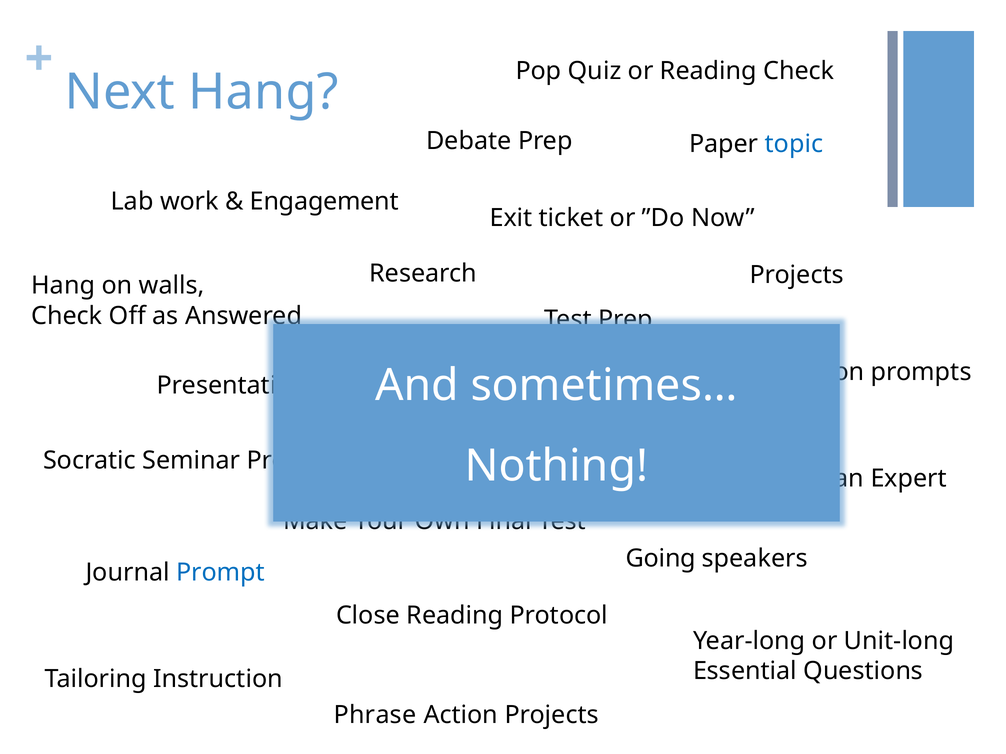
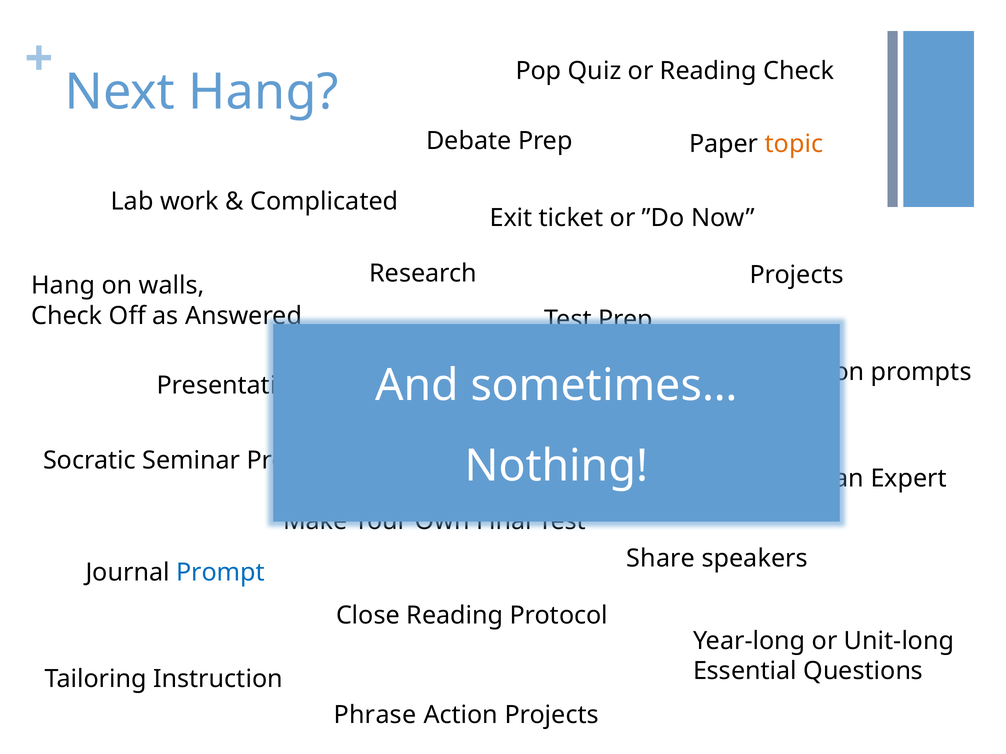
topic colour: blue -> orange
Engagement: Engagement -> Complicated
Going: Going -> Share
